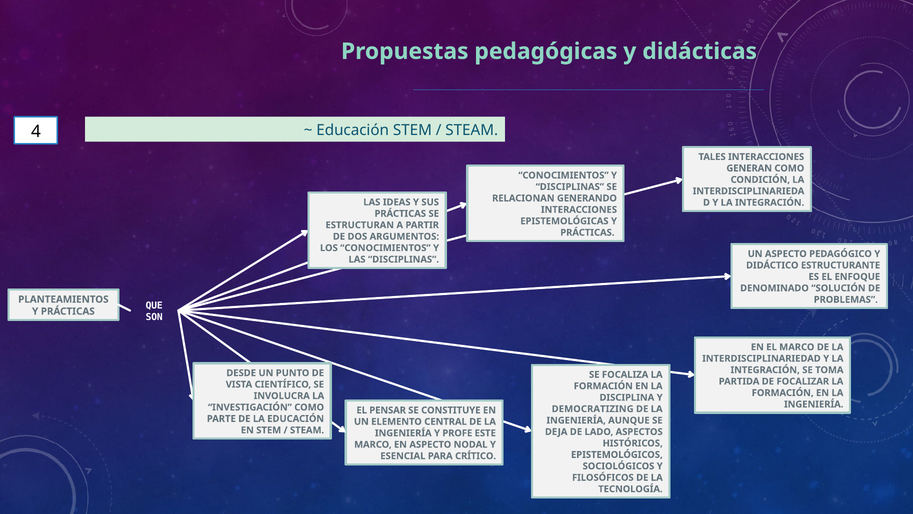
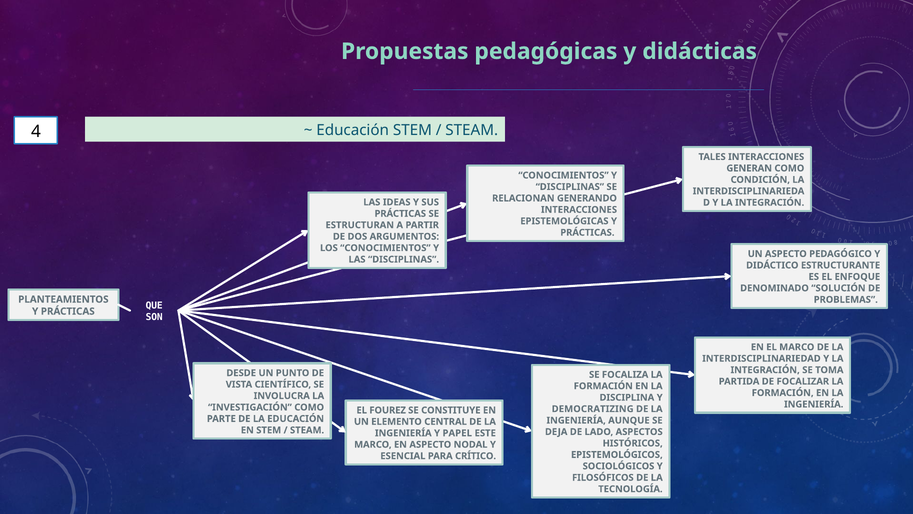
PENSAR: PENSAR -> FOUREZ
PROFE: PROFE -> PAPEL
